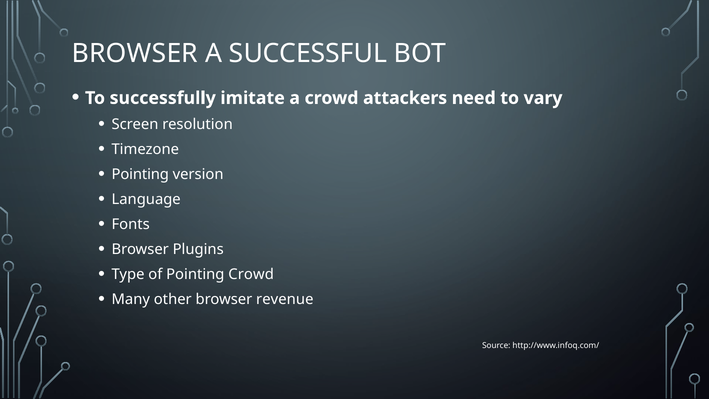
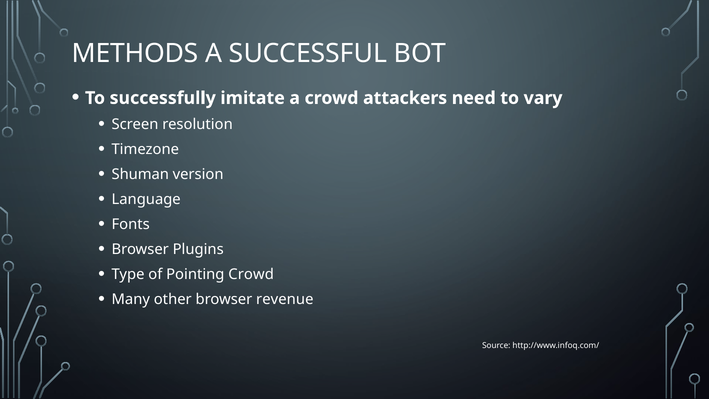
BROWSER at (135, 54): BROWSER -> METHODS
Pointing at (140, 174): Pointing -> Shuman
